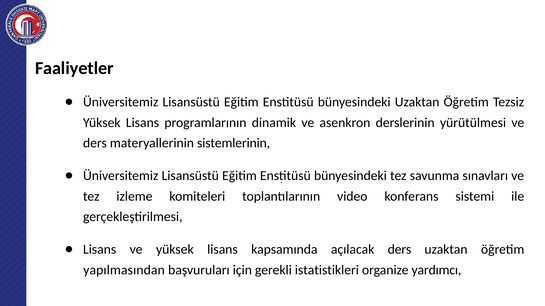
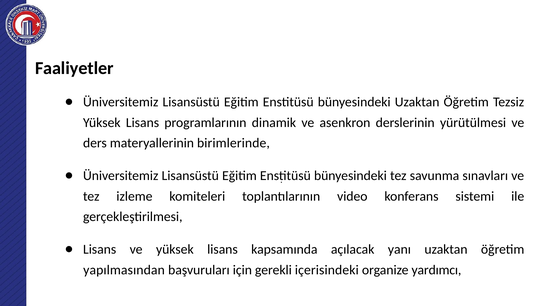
sistemlerinin: sistemlerinin -> birimlerinde
açılacak ders: ders -> yanı
istatistikleri: istatistikleri -> içerisindeki
